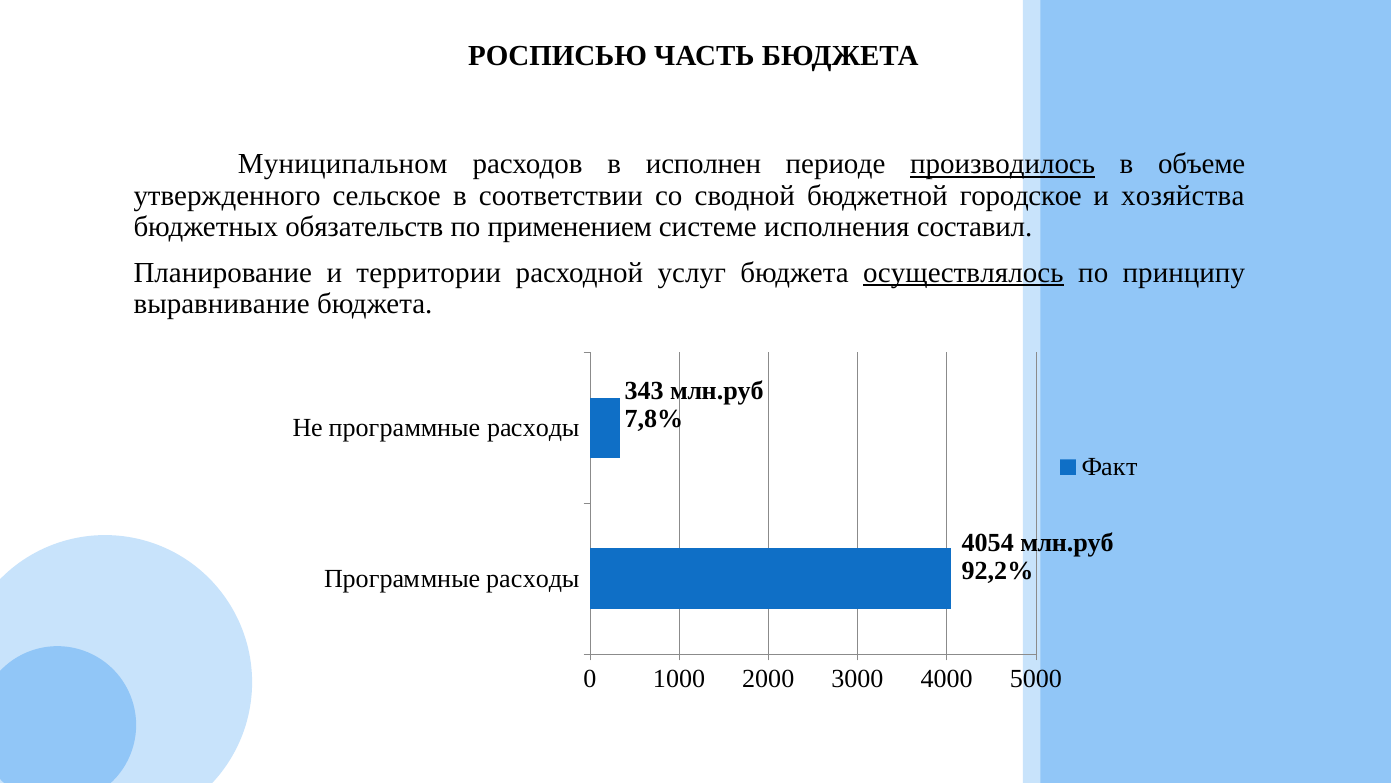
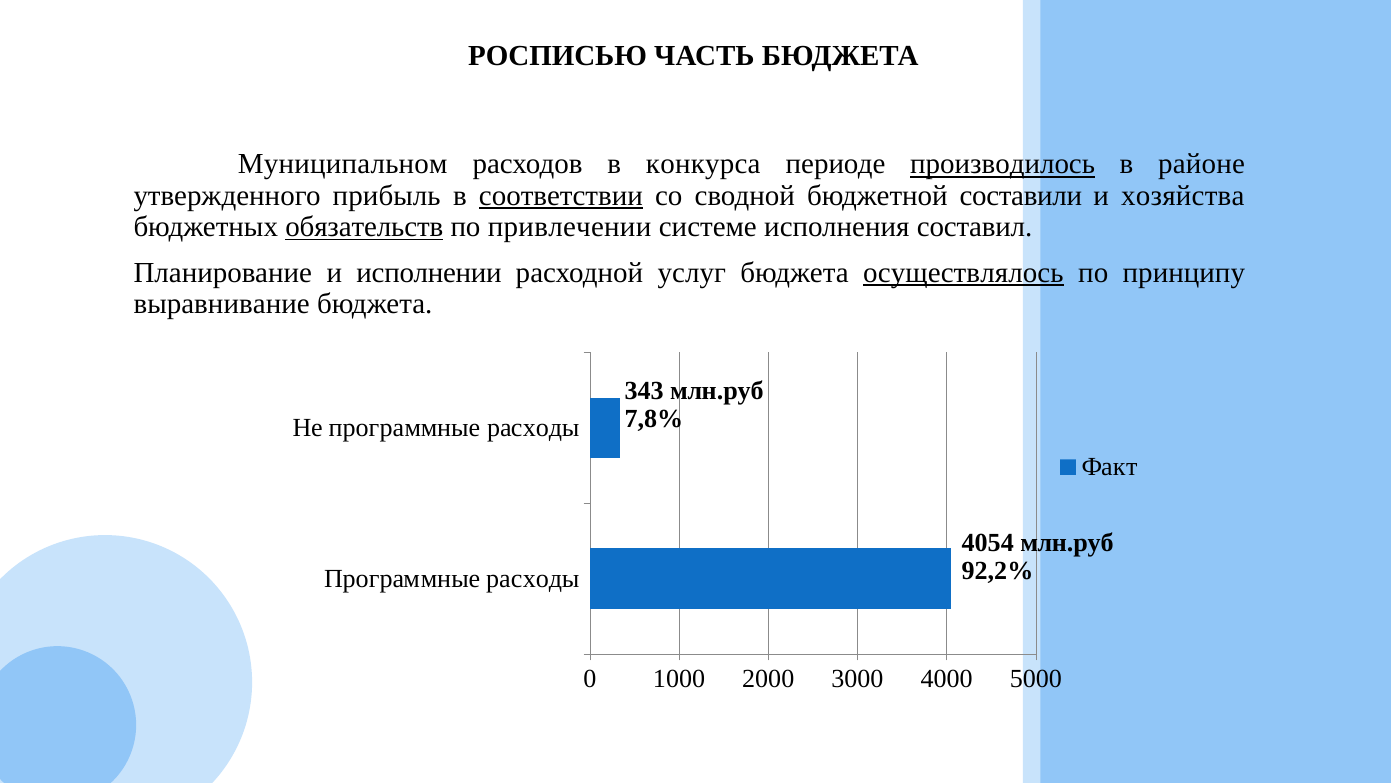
исполнен: исполнен -> конкурса
объеме: объеме -> районе
сельское: сельское -> прибыль
соответствии underline: none -> present
городское: городское -> составили
обязательств underline: none -> present
применением: применением -> привлечении
территории: территории -> исполнении
